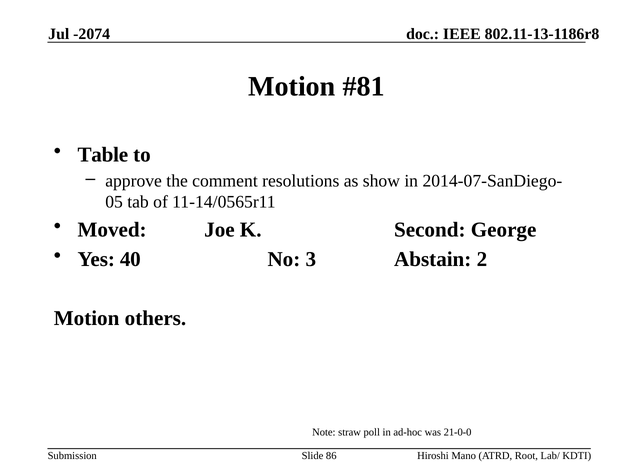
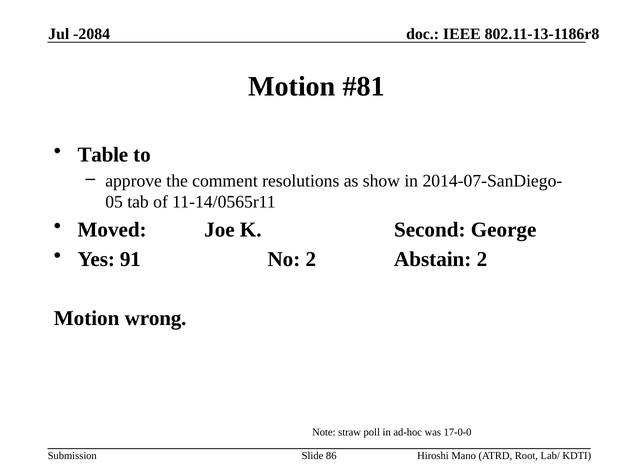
-2074: -2074 -> -2084
40: 40 -> 91
No 3: 3 -> 2
others: others -> wrong
21-0-0: 21-0-0 -> 17-0-0
